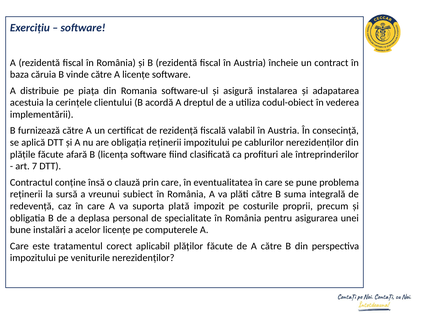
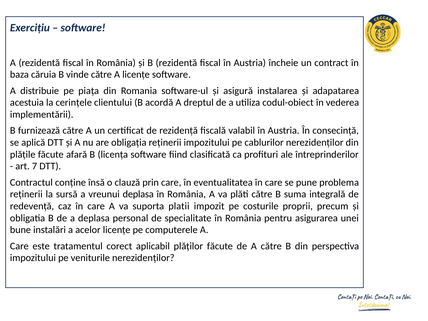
vreunui subiect: subiect -> deplasa
plată: plată -> platii
